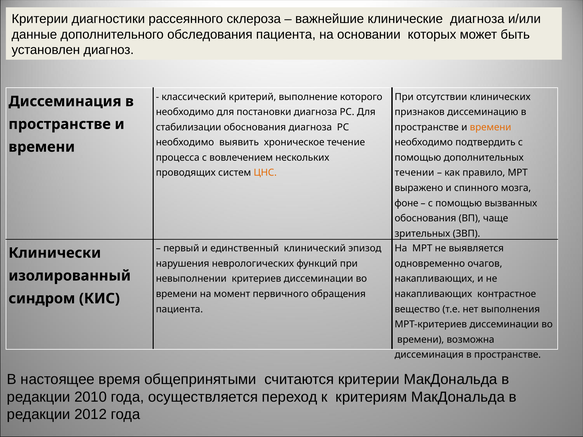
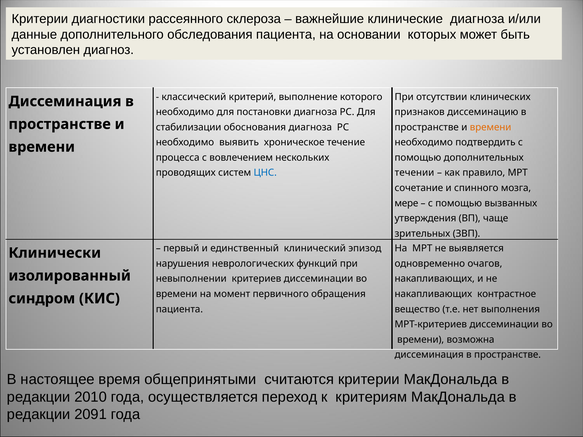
ЦНС colour: orange -> blue
выражено: выражено -> сочетание
фоне: фоне -> мере
обоснования at (425, 218): обоснования -> утверждения
2012: 2012 -> 2091
